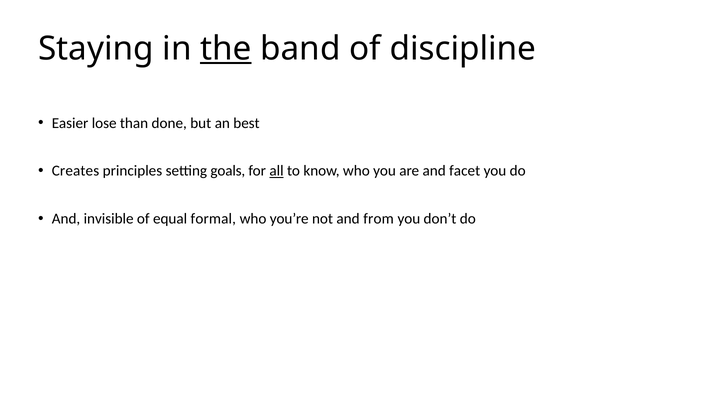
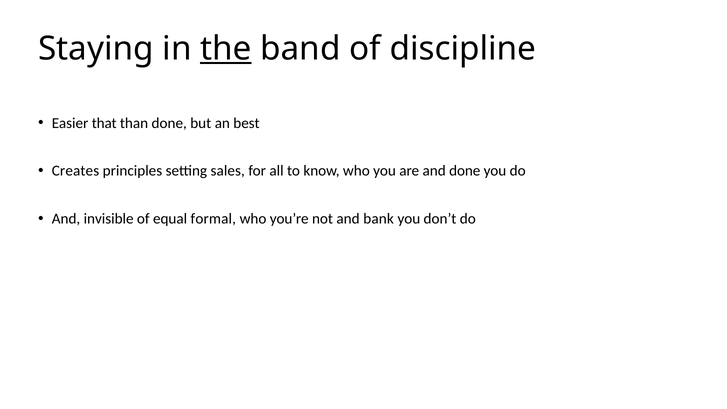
lose: lose -> that
goals: goals -> sales
all underline: present -> none
and facet: facet -> done
from: from -> bank
